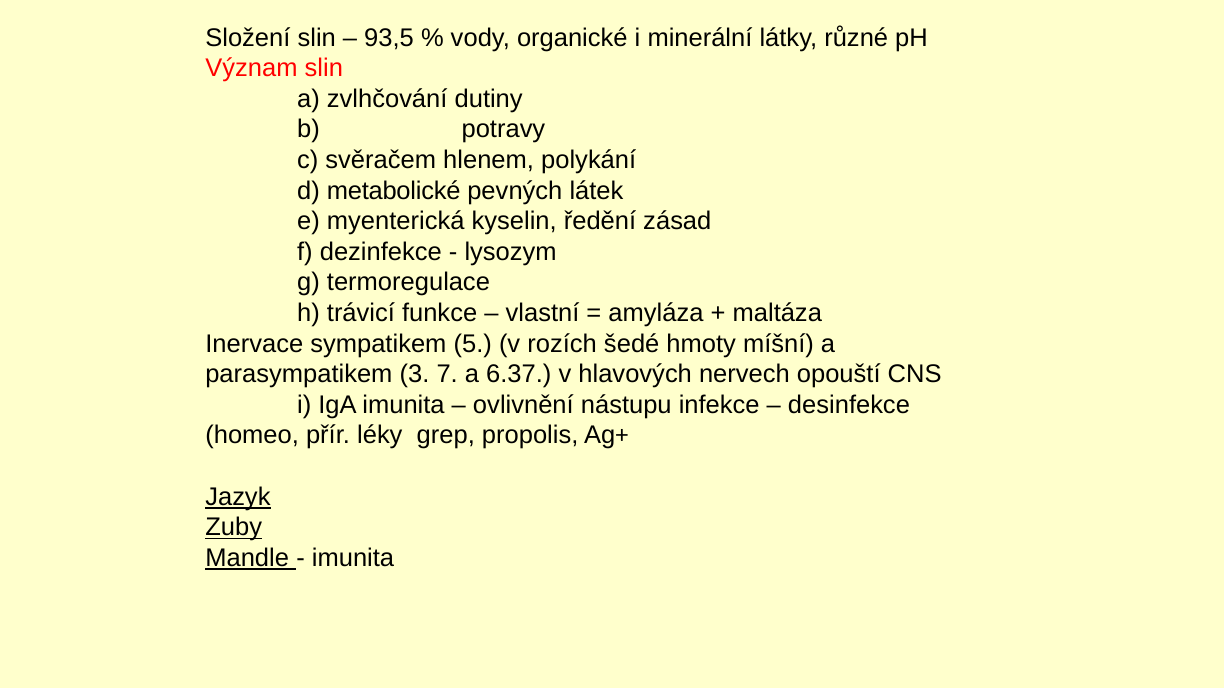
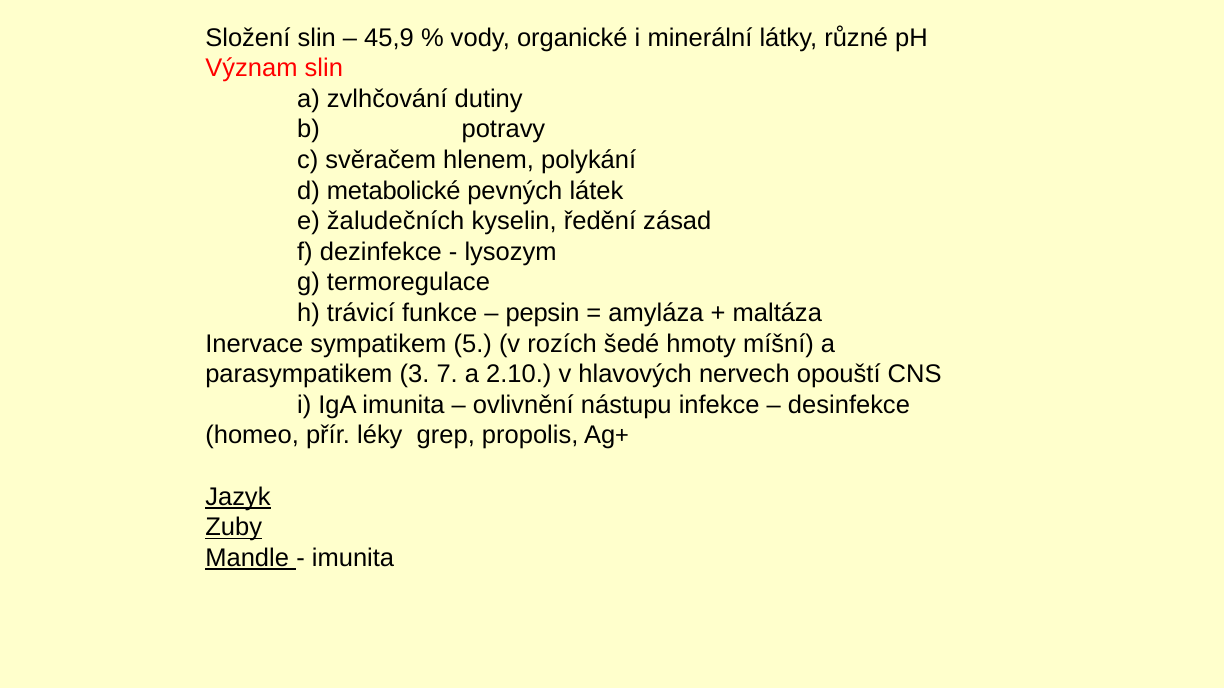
93,5: 93,5 -> 45,9
myenterická: myenterická -> žaludečních
vlastní: vlastní -> pepsin
6.37: 6.37 -> 2.10
